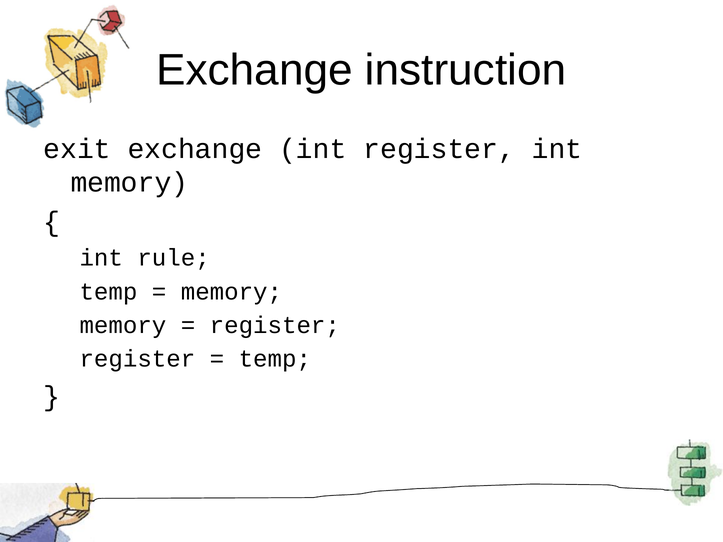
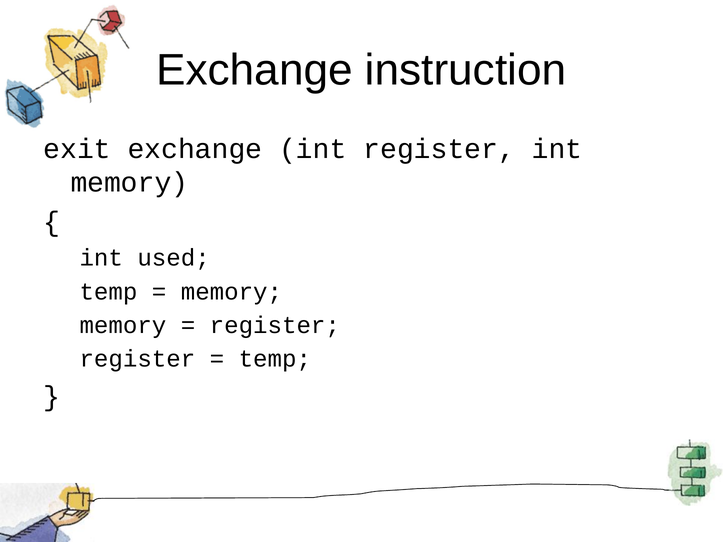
rule: rule -> used
